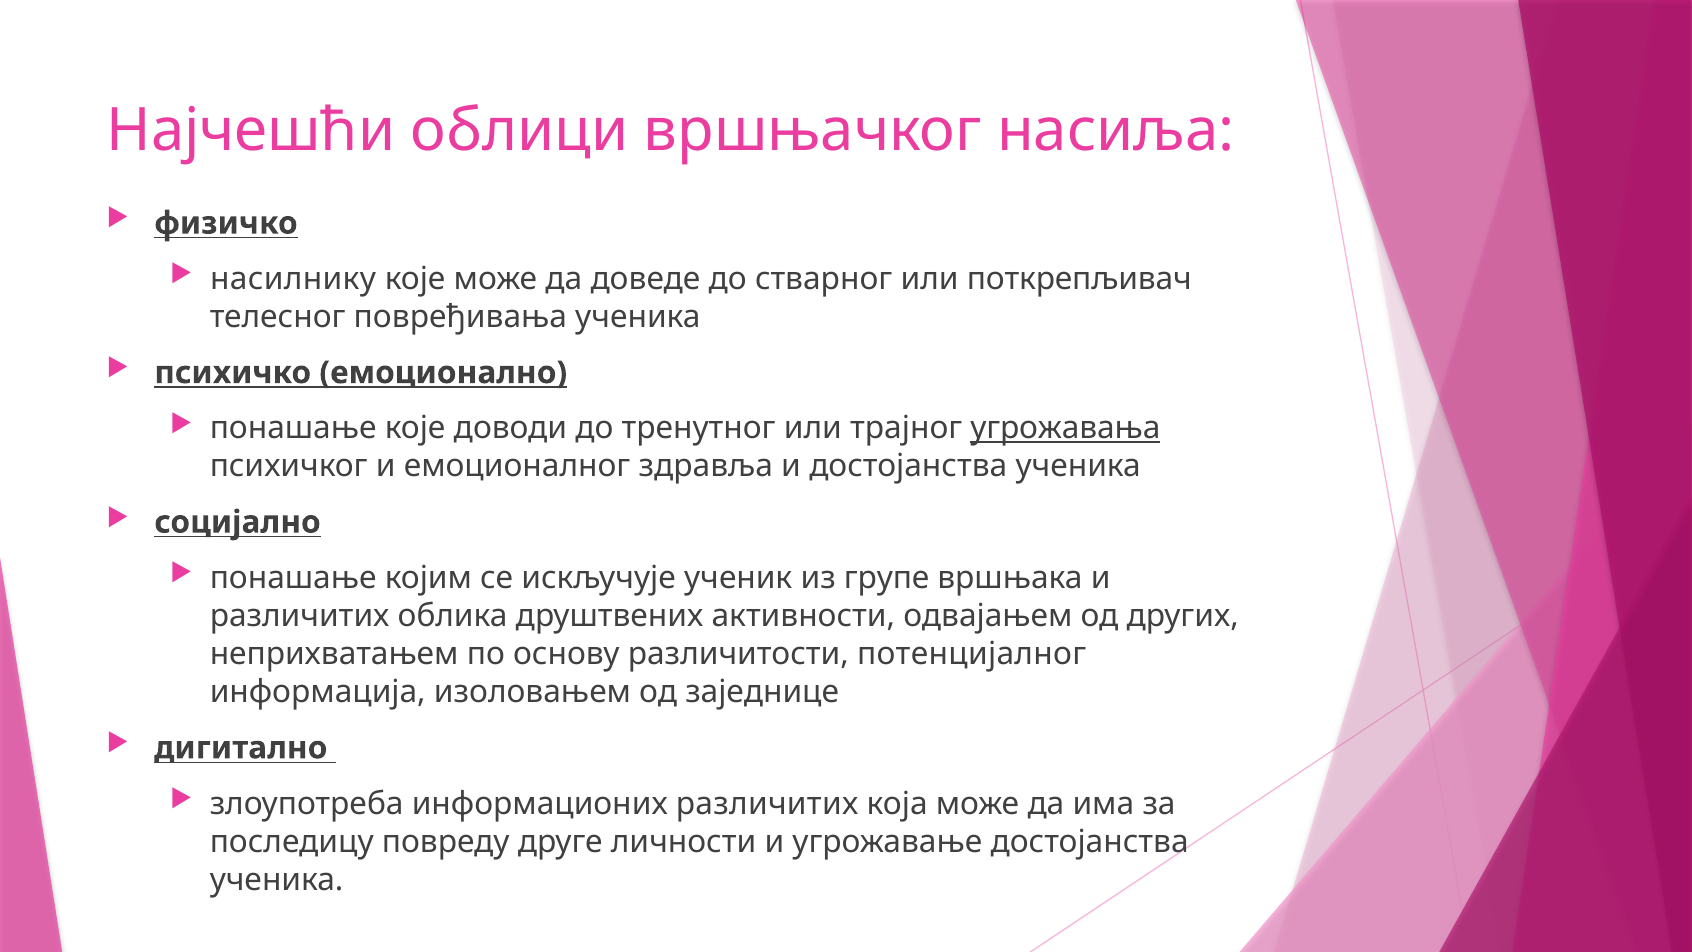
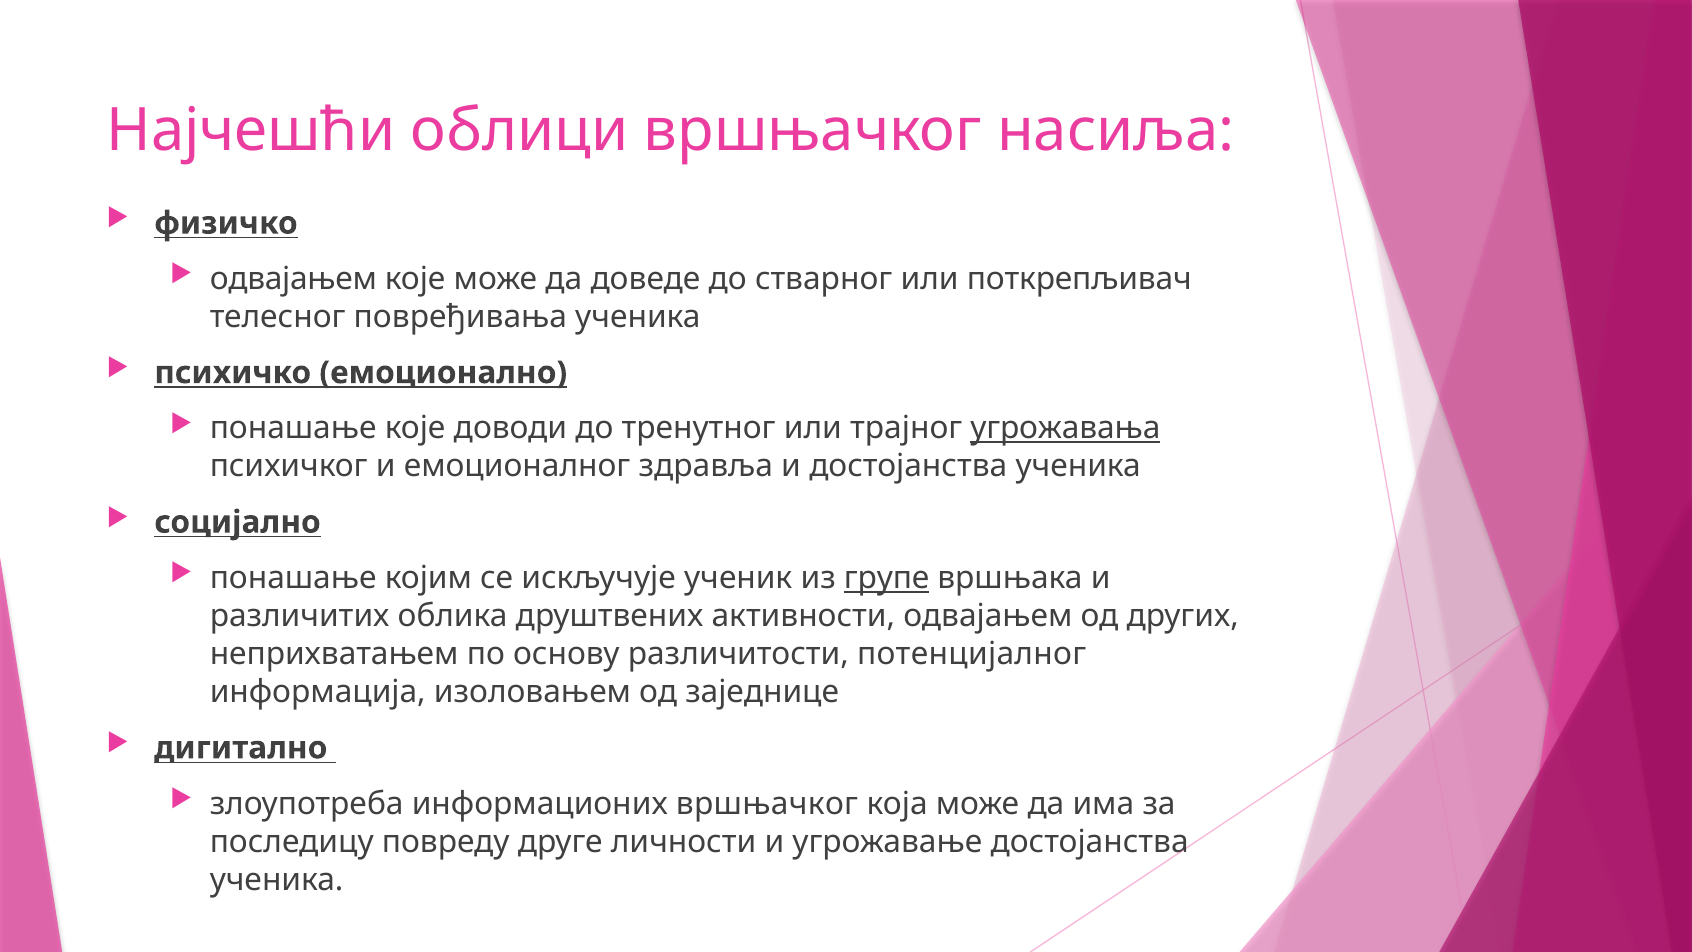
насилнику at (293, 279): насилнику -> одвајањем
групе underline: none -> present
информационих различитих: различитих -> вршњачког
